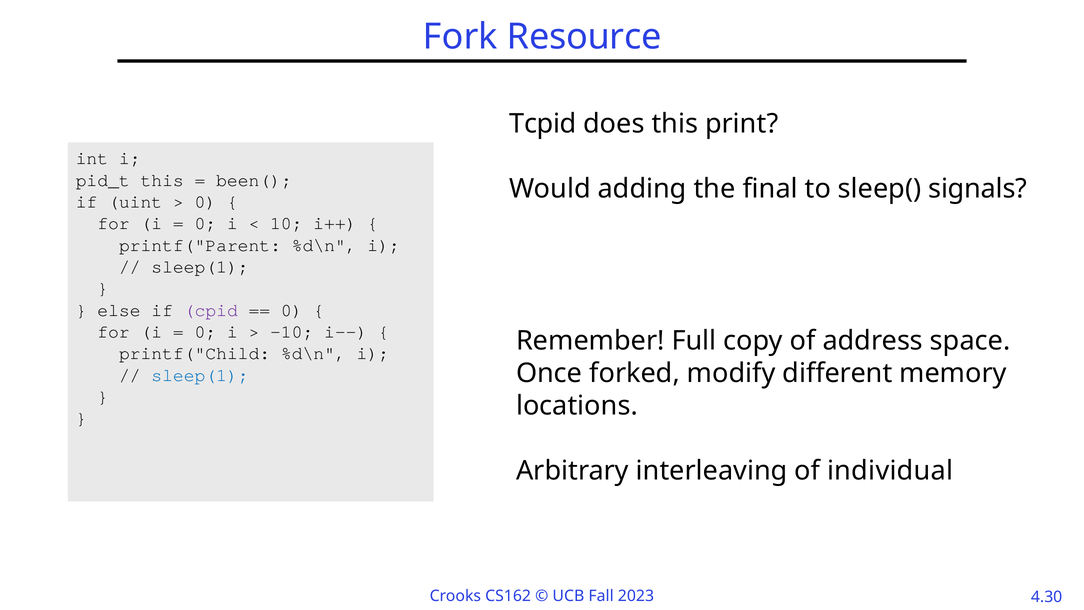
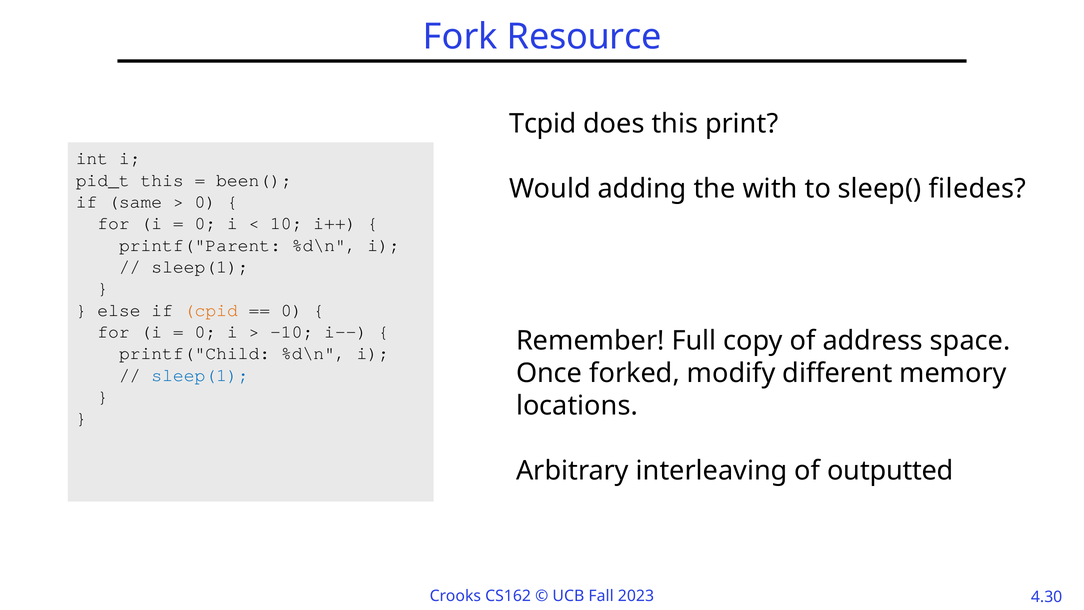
final: final -> with
signals: signals -> filedes
uint: uint -> same
cpid colour: purple -> orange
individual: individual -> outputted
